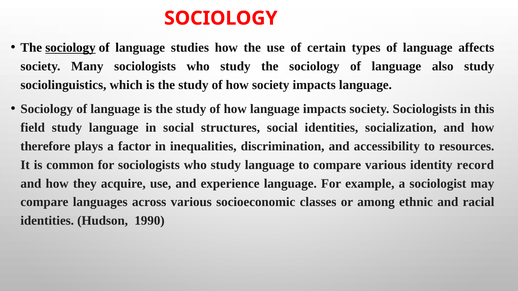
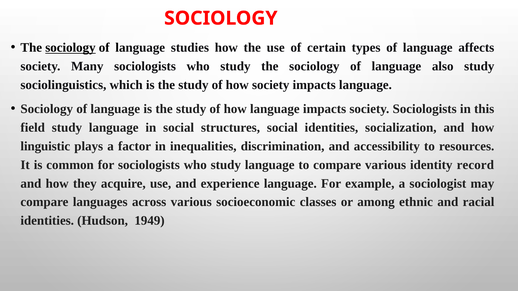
therefore: therefore -> linguistic
1990: 1990 -> 1949
